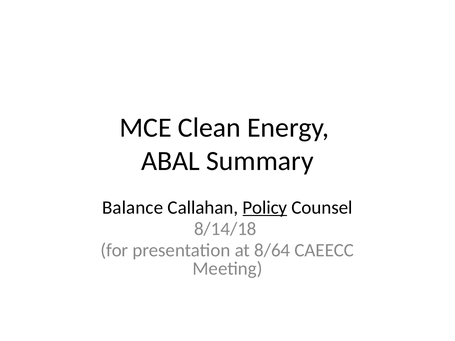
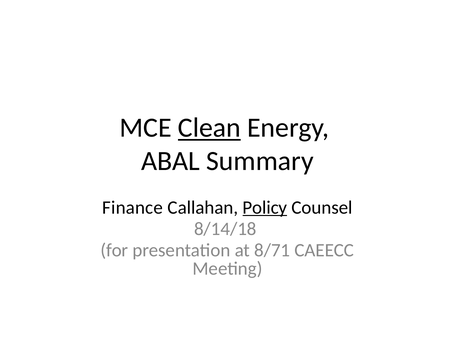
Clean underline: none -> present
Balance: Balance -> Finance
8/64: 8/64 -> 8/71
